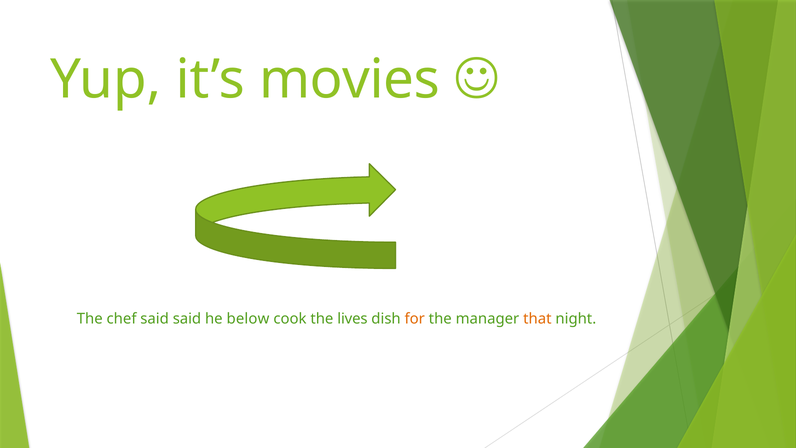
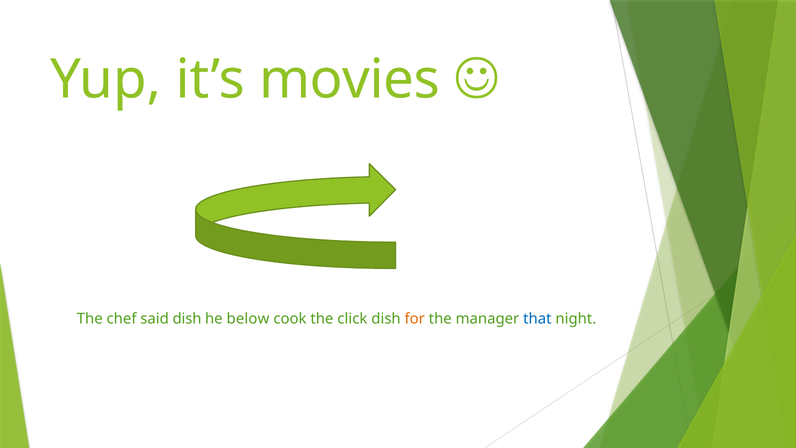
said said: said -> dish
lives: lives -> click
that colour: orange -> blue
